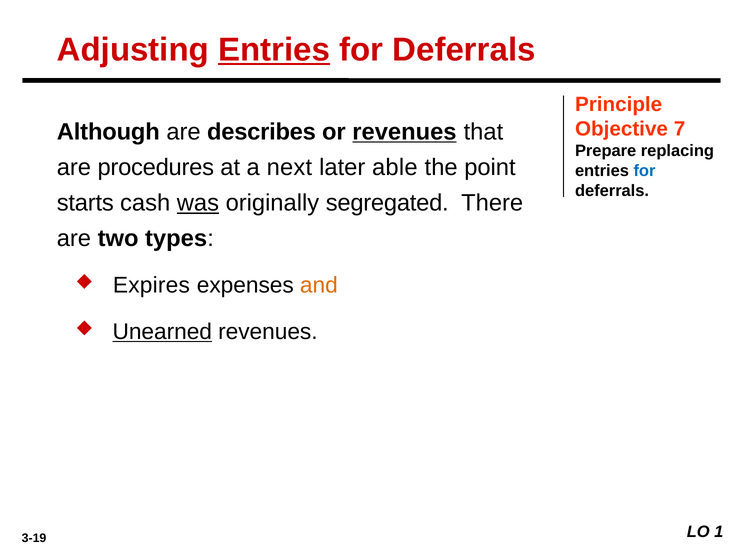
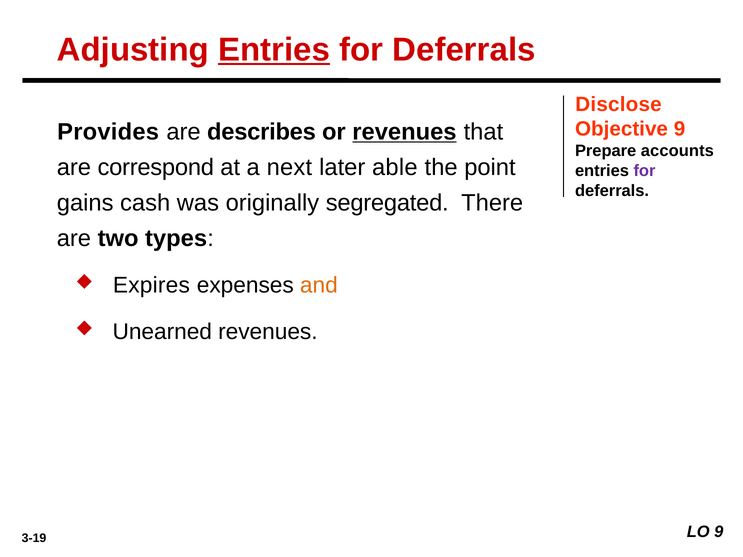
Principle: Principle -> Disclose
Objective 7: 7 -> 9
Although: Although -> Provides
replacing: replacing -> accounts
procedures: procedures -> correspond
for at (644, 171) colour: blue -> purple
starts: starts -> gains
was underline: present -> none
Unearned underline: present -> none
LO 1: 1 -> 9
